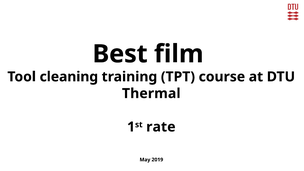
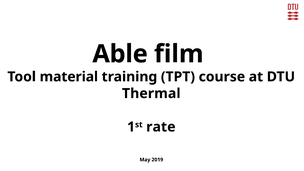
Best: Best -> Able
cleaning: cleaning -> material
